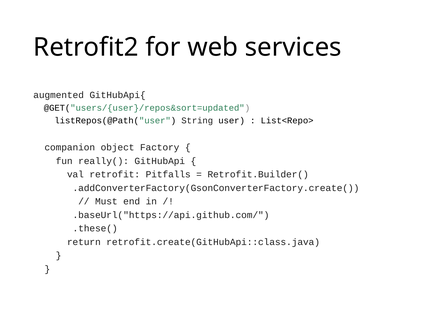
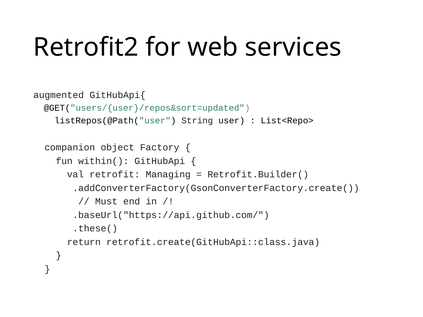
really(: really( -> within(
Pitfalls: Pitfalls -> Managing
